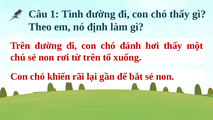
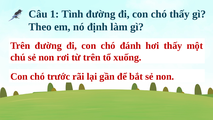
khiến: khiến -> trước
